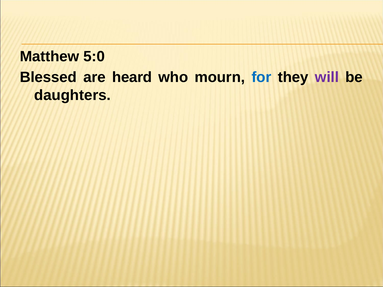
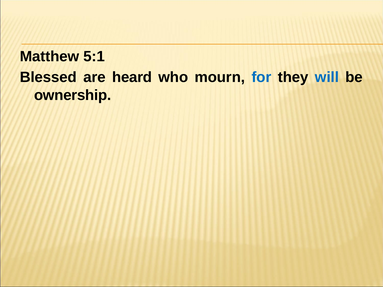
5:0: 5:0 -> 5:1
will colour: purple -> blue
daughters: daughters -> ownership
